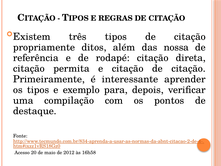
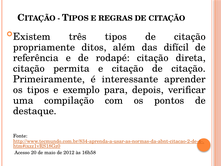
nossa: nossa -> difícil
